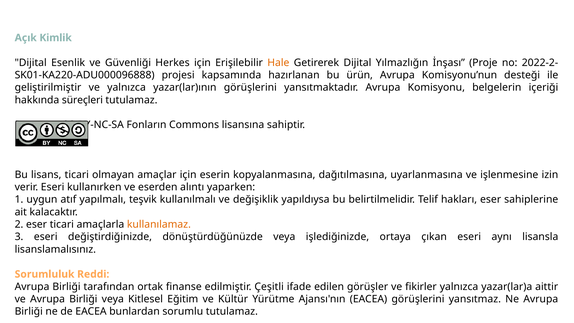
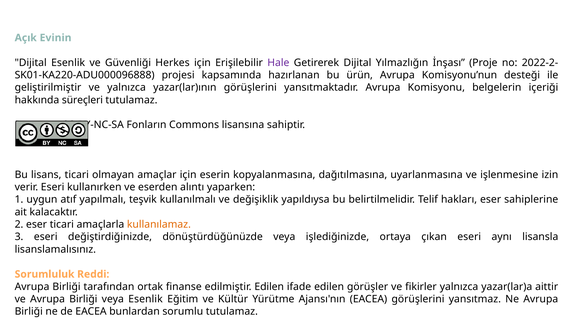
Kimlik: Kimlik -> Evinin
Hale colour: orange -> purple
edilmiştir Çeşitli: Çeşitli -> Edilen
veya Kitlesel: Kitlesel -> Esenlik
